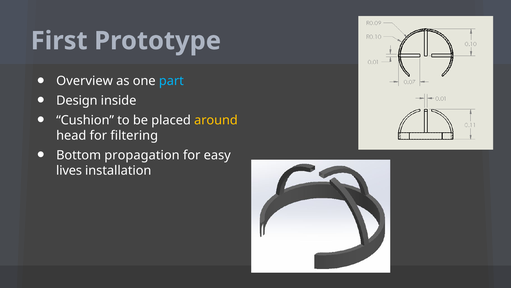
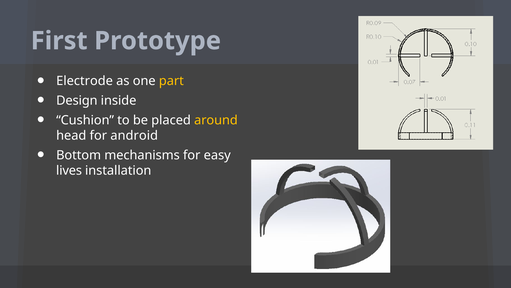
Overview: Overview -> Electrode
part colour: light blue -> yellow
filtering: filtering -> android
propagation: propagation -> mechanisms
